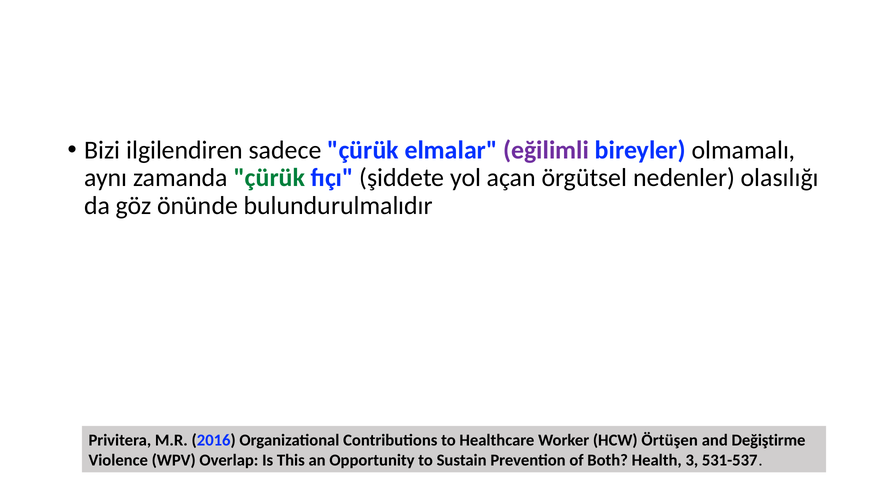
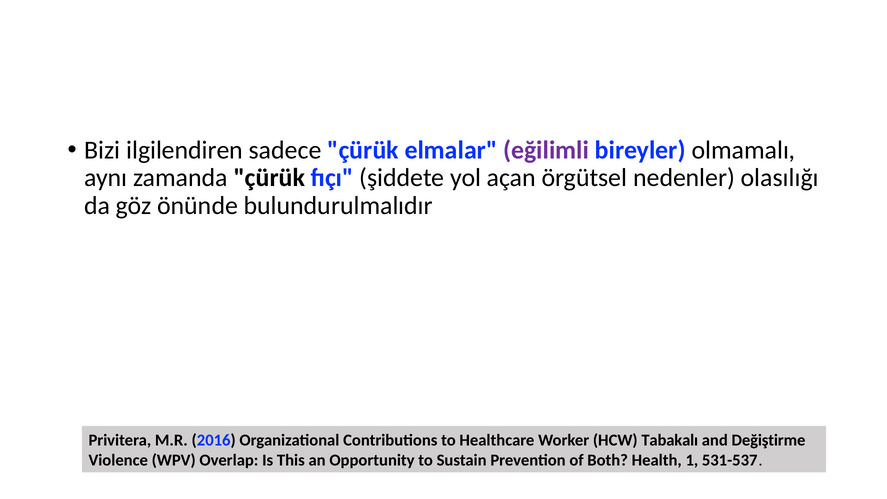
çürük at (269, 178) colour: green -> black
Örtüşen: Örtüşen -> Tabakalı
3: 3 -> 1
